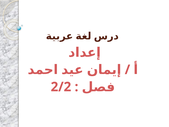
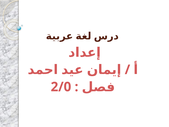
2/2: 2/2 -> 2/0
